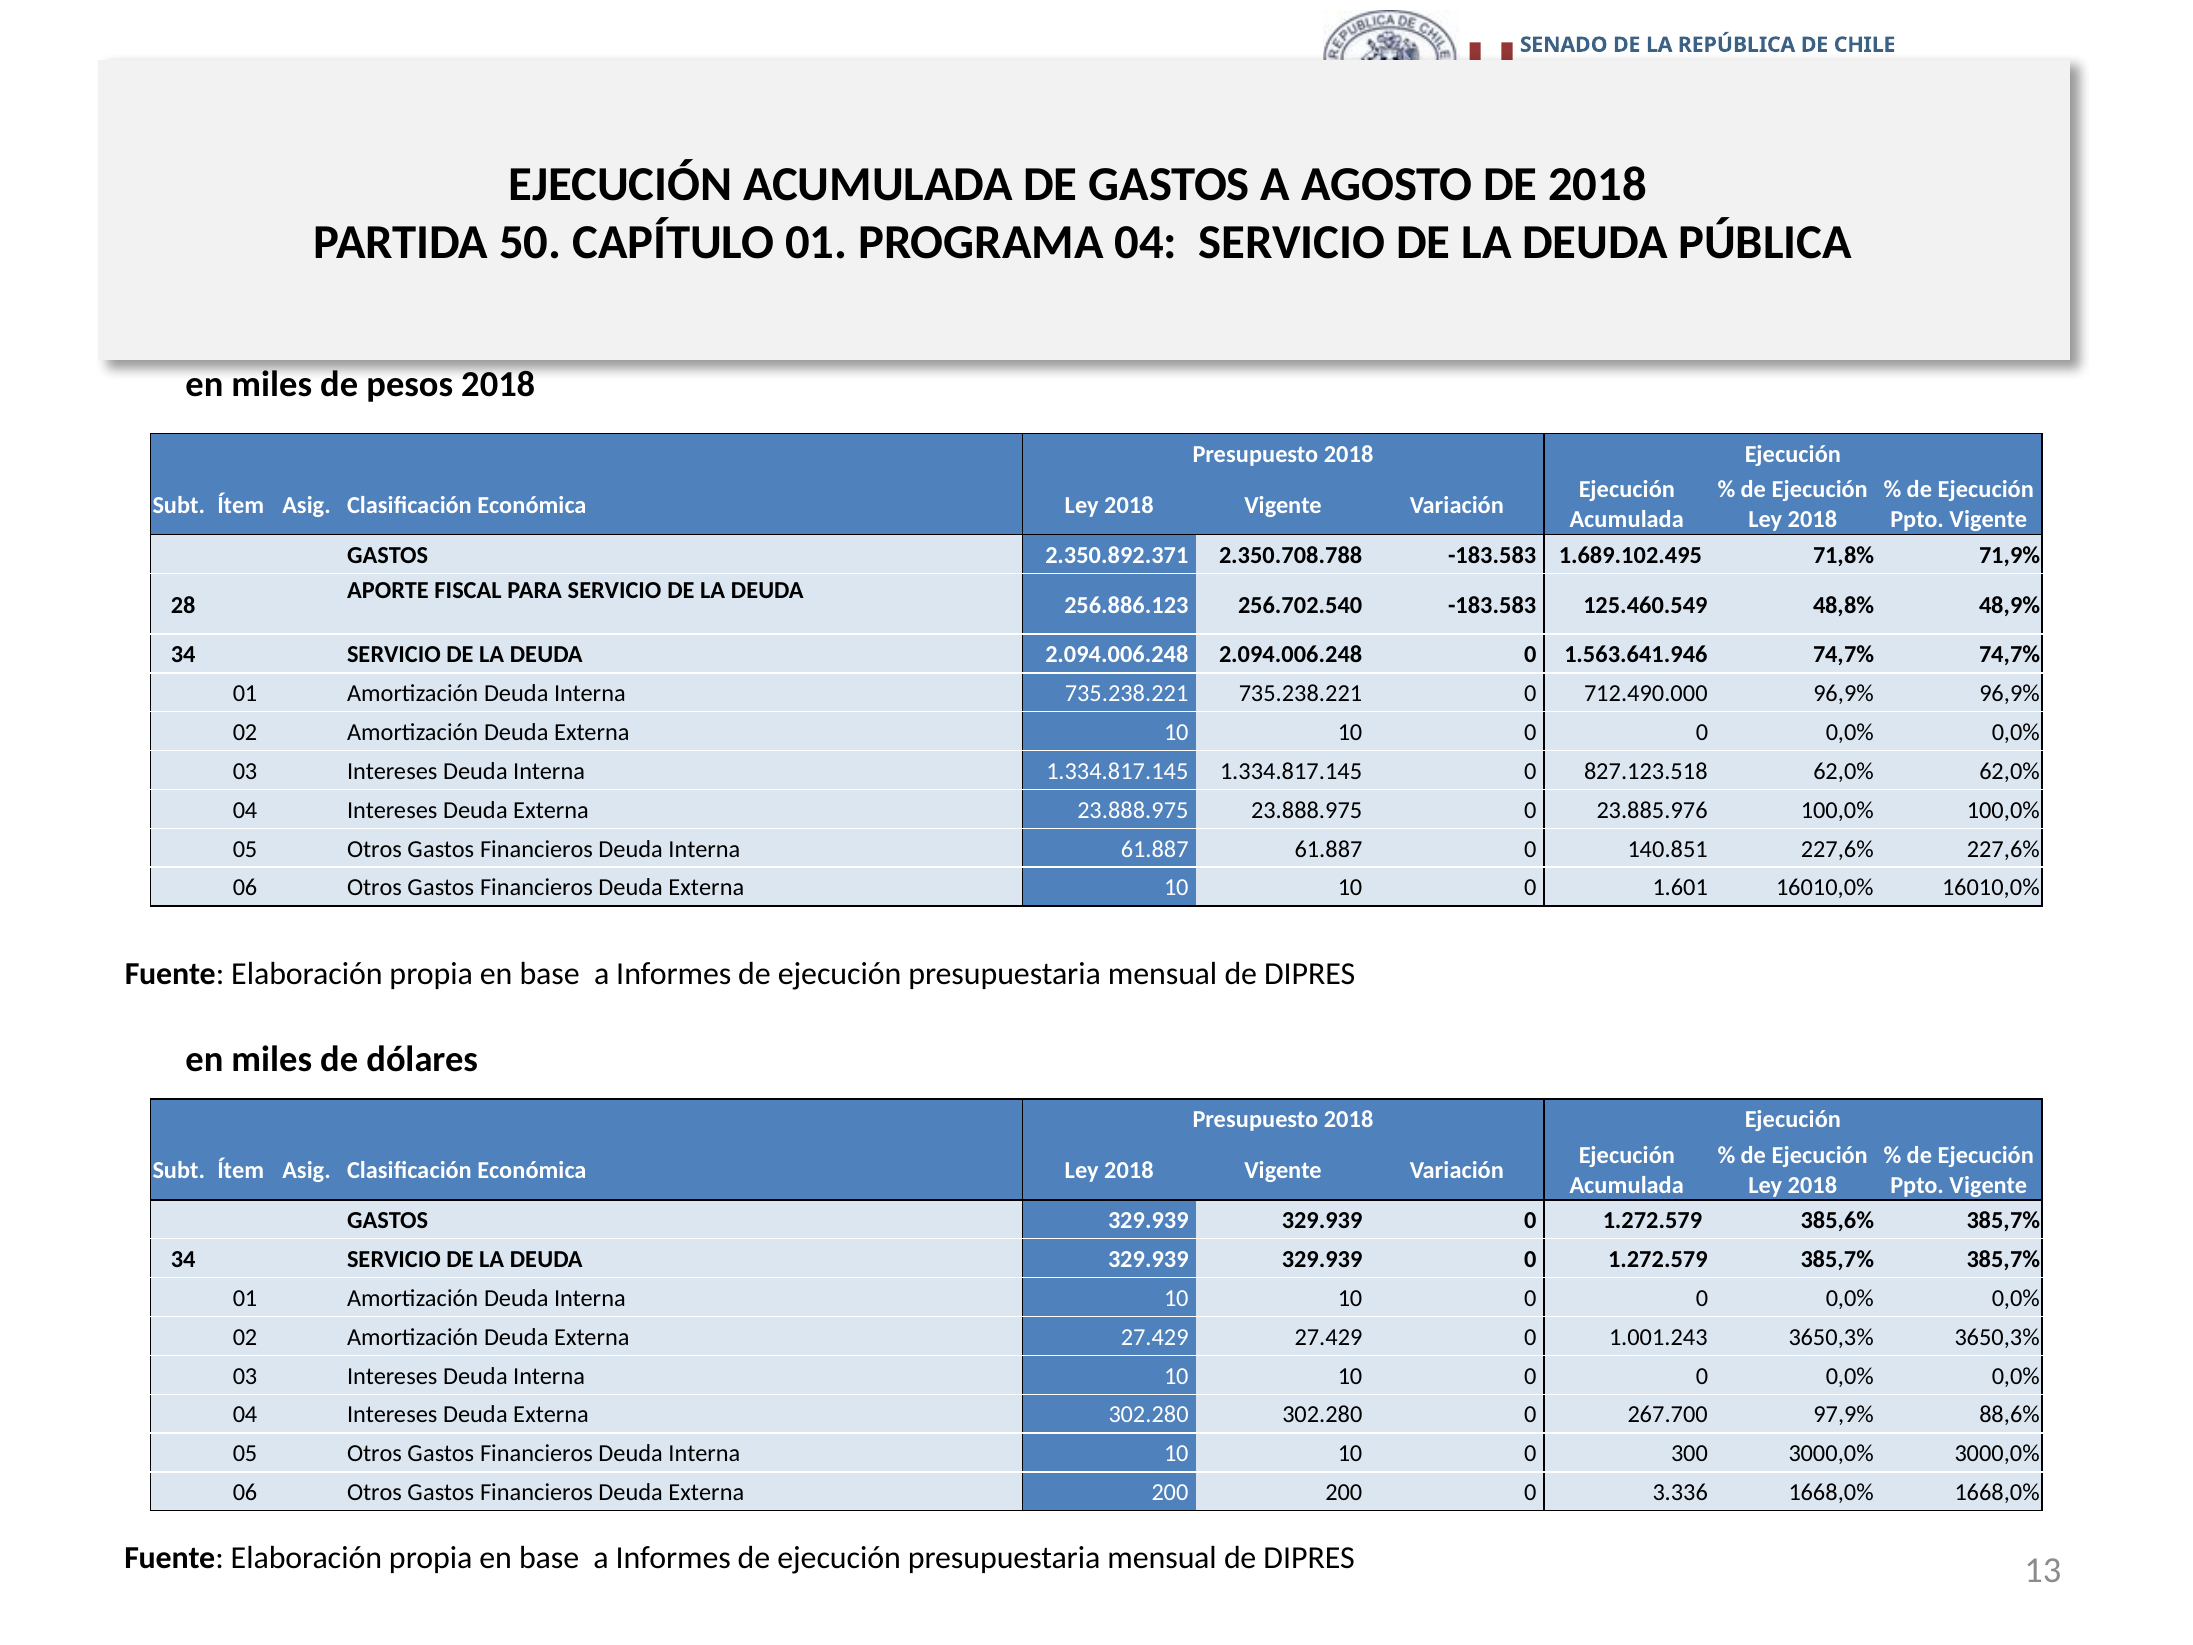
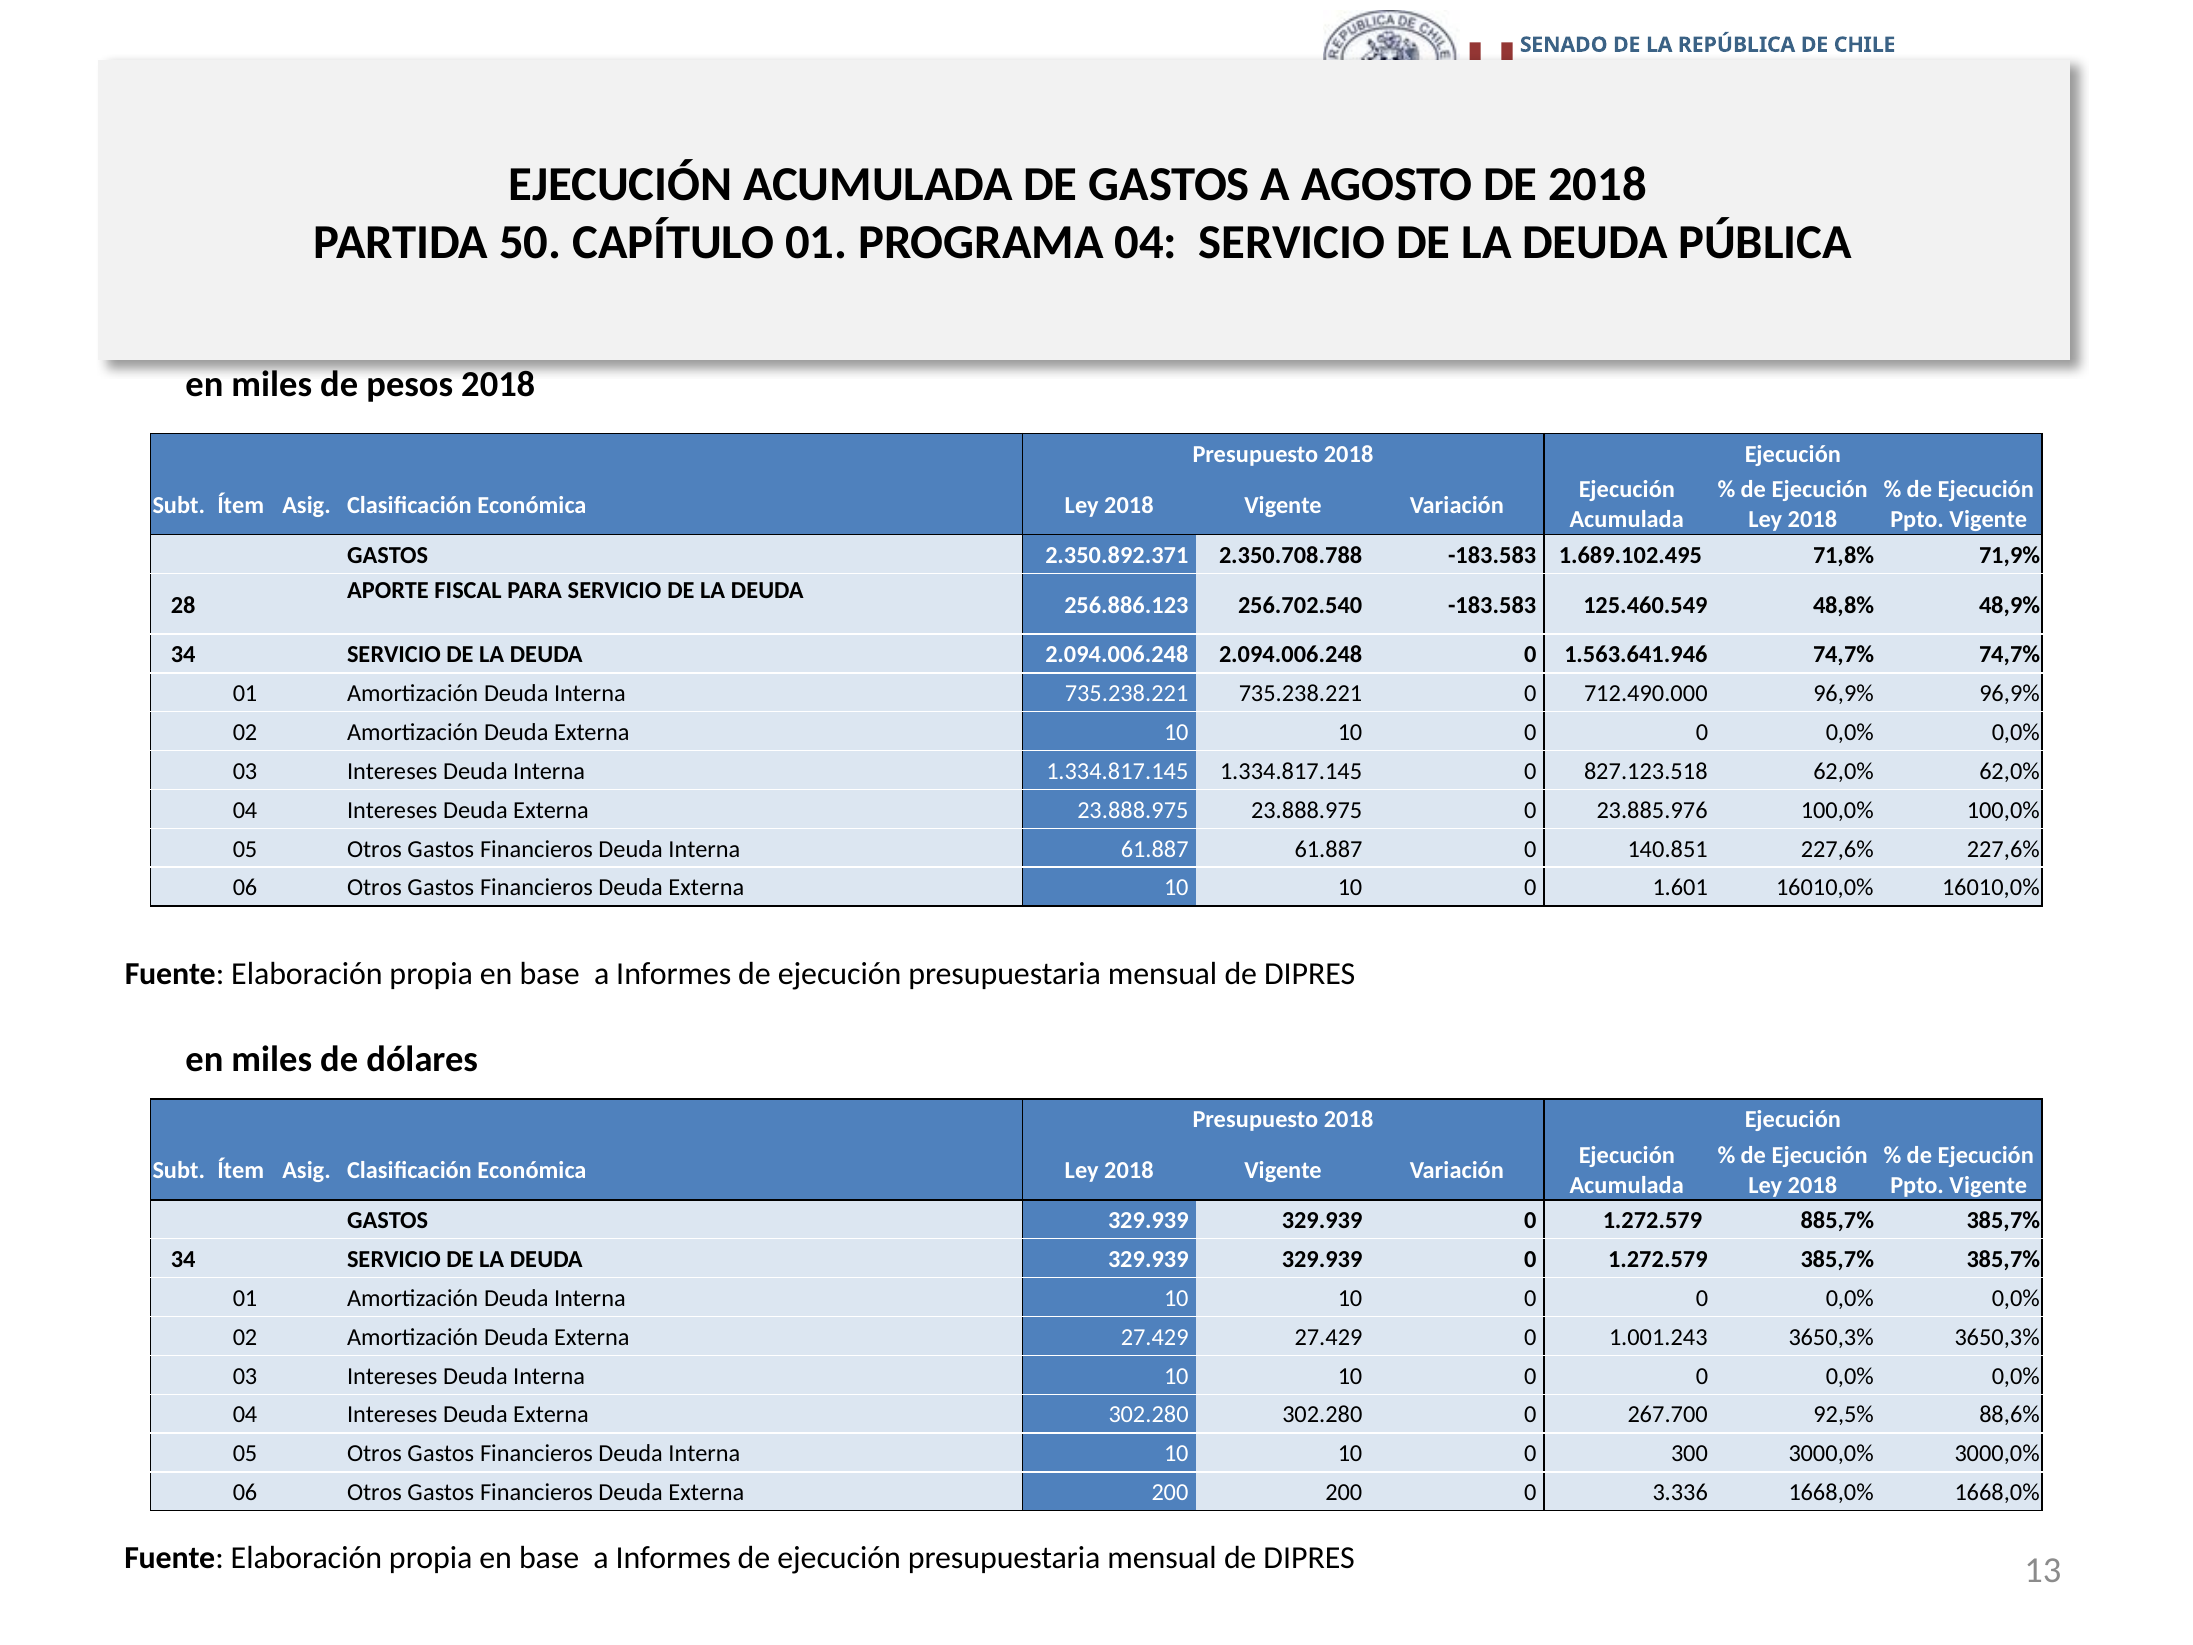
385,6%: 385,6% -> 885,7%
97,9%: 97,9% -> 92,5%
